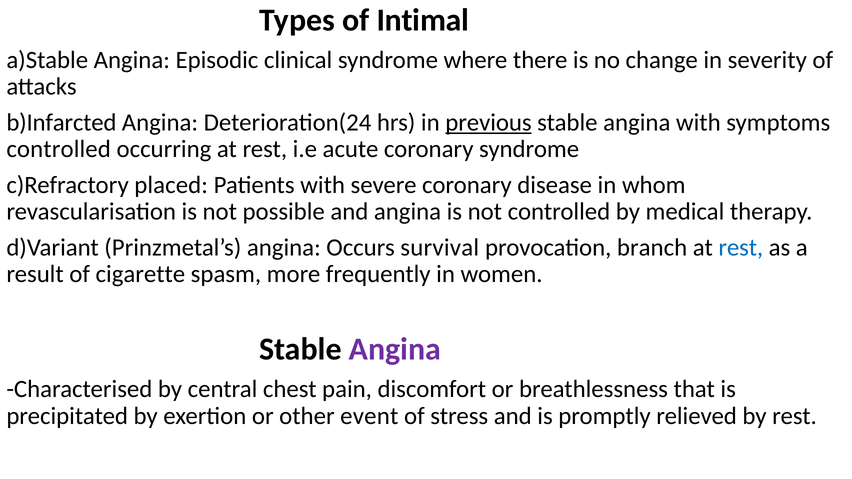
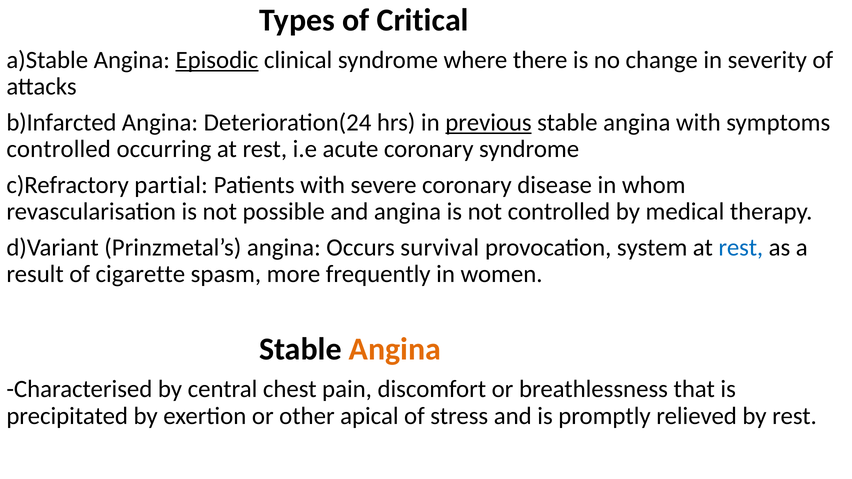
Intimal: Intimal -> Critical
Episodic underline: none -> present
placed: placed -> partial
branch: branch -> system
Angina at (395, 350) colour: purple -> orange
event: event -> apical
